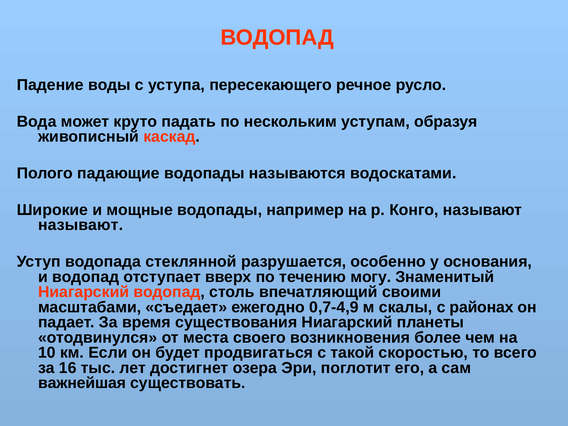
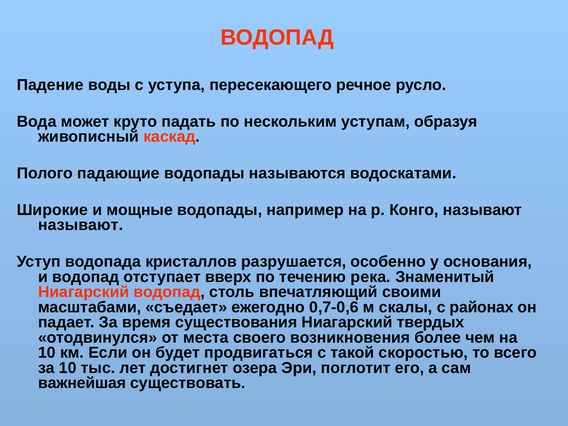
стеклянной: стеклянной -> кристаллов
могу: могу -> река
0,7-4,9: 0,7-4,9 -> 0,7-0,6
планеты: планеты -> твердых
за 16: 16 -> 10
